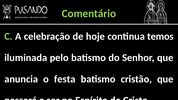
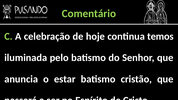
festa: festa -> estar
